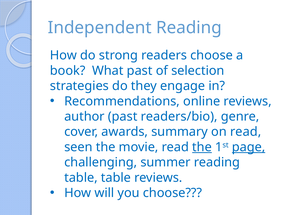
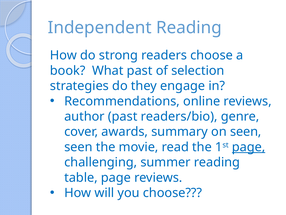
on read: read -> seen
the at (202, 147) underline: present -> none
table table: table -> page
